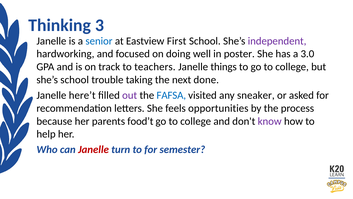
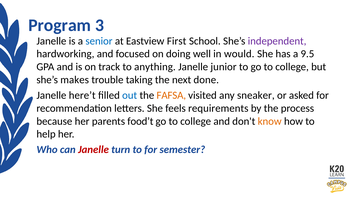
Thinking: Thinking -> Program
poster: poster -> would
3.0: 3.0 -> 9.5
teachers: teachers -> anything
things: things -> junior
she’s school: school -> makes
out colour: purple -> blue
FAFSA colour: blue -> orange
opportunities: opportunities -> requirements
know colour: purple -> orange
